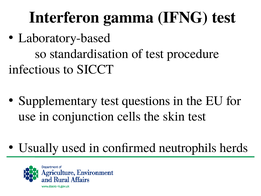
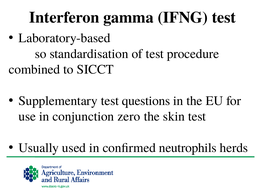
infectious: infectious -> combined
cells: cells -> zero
